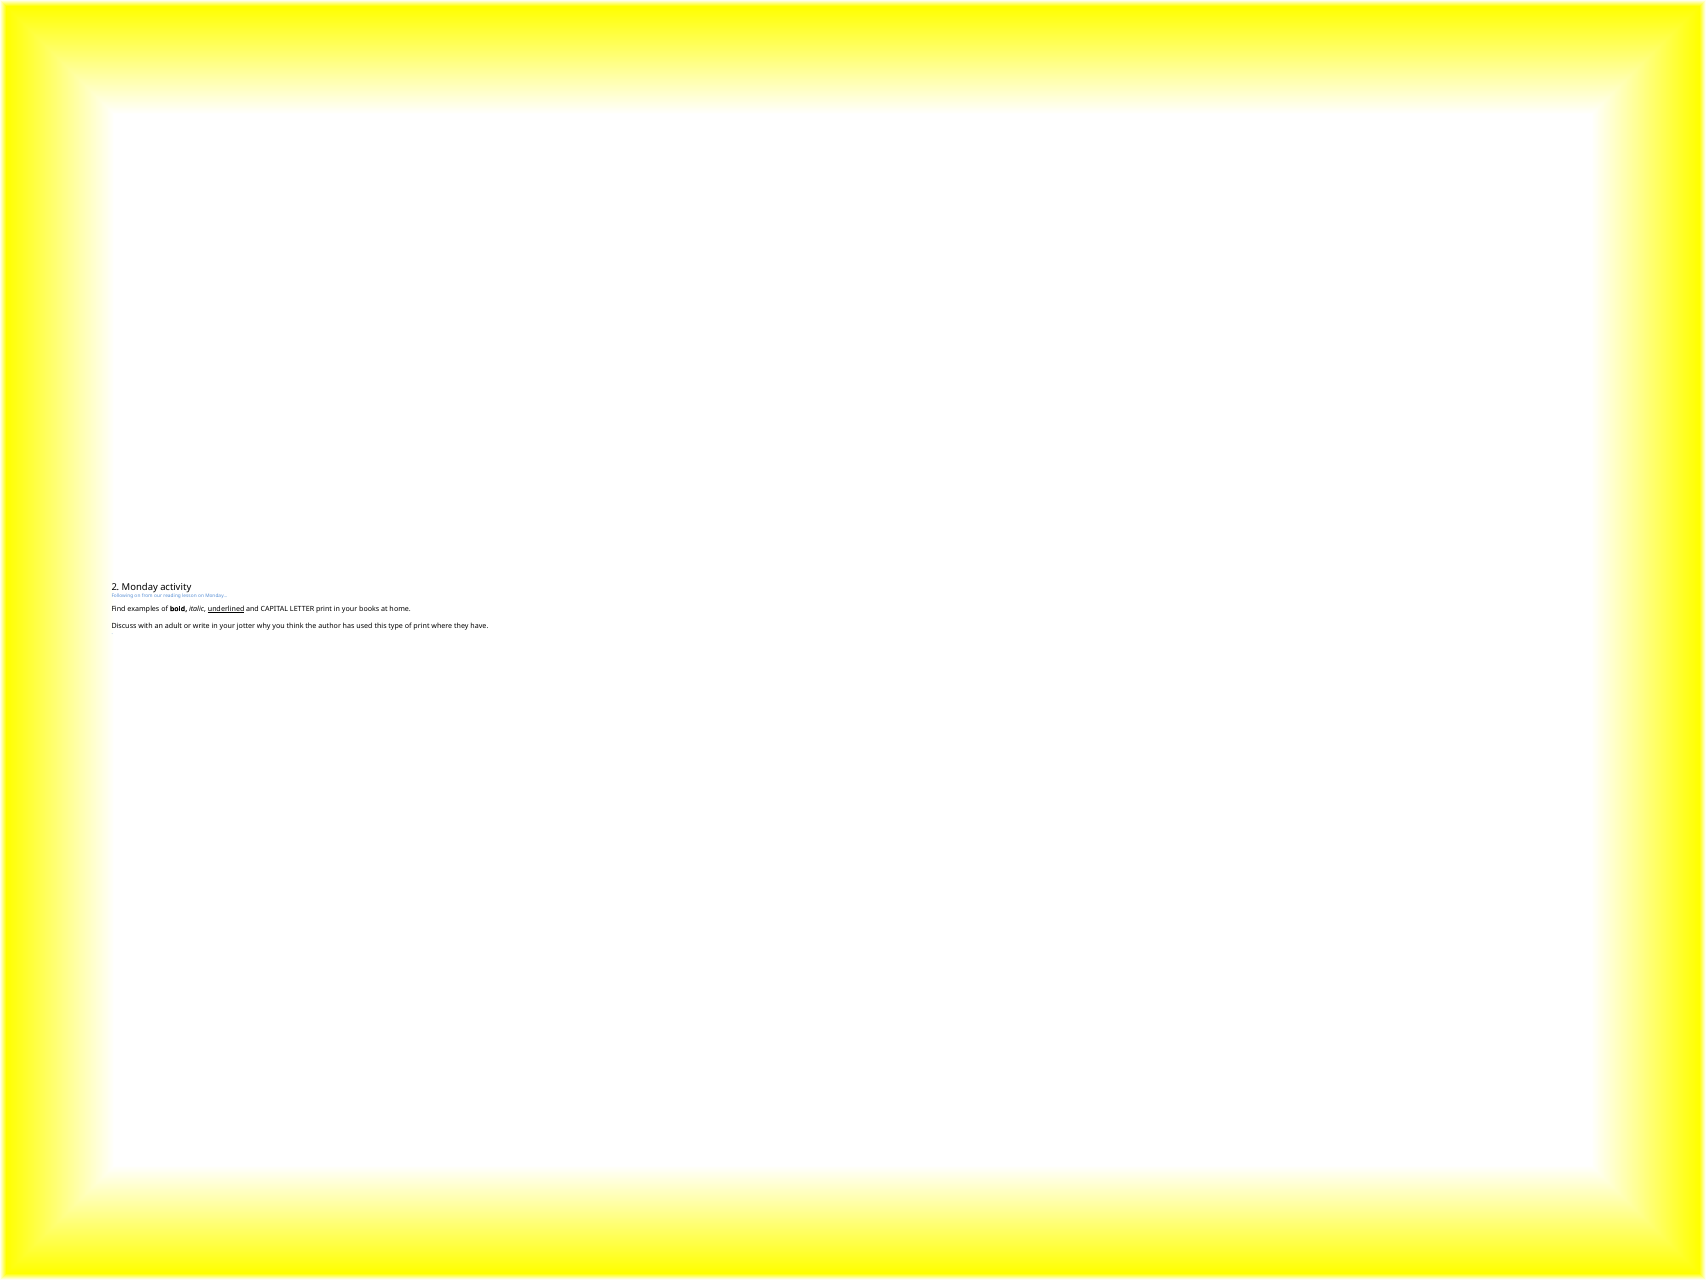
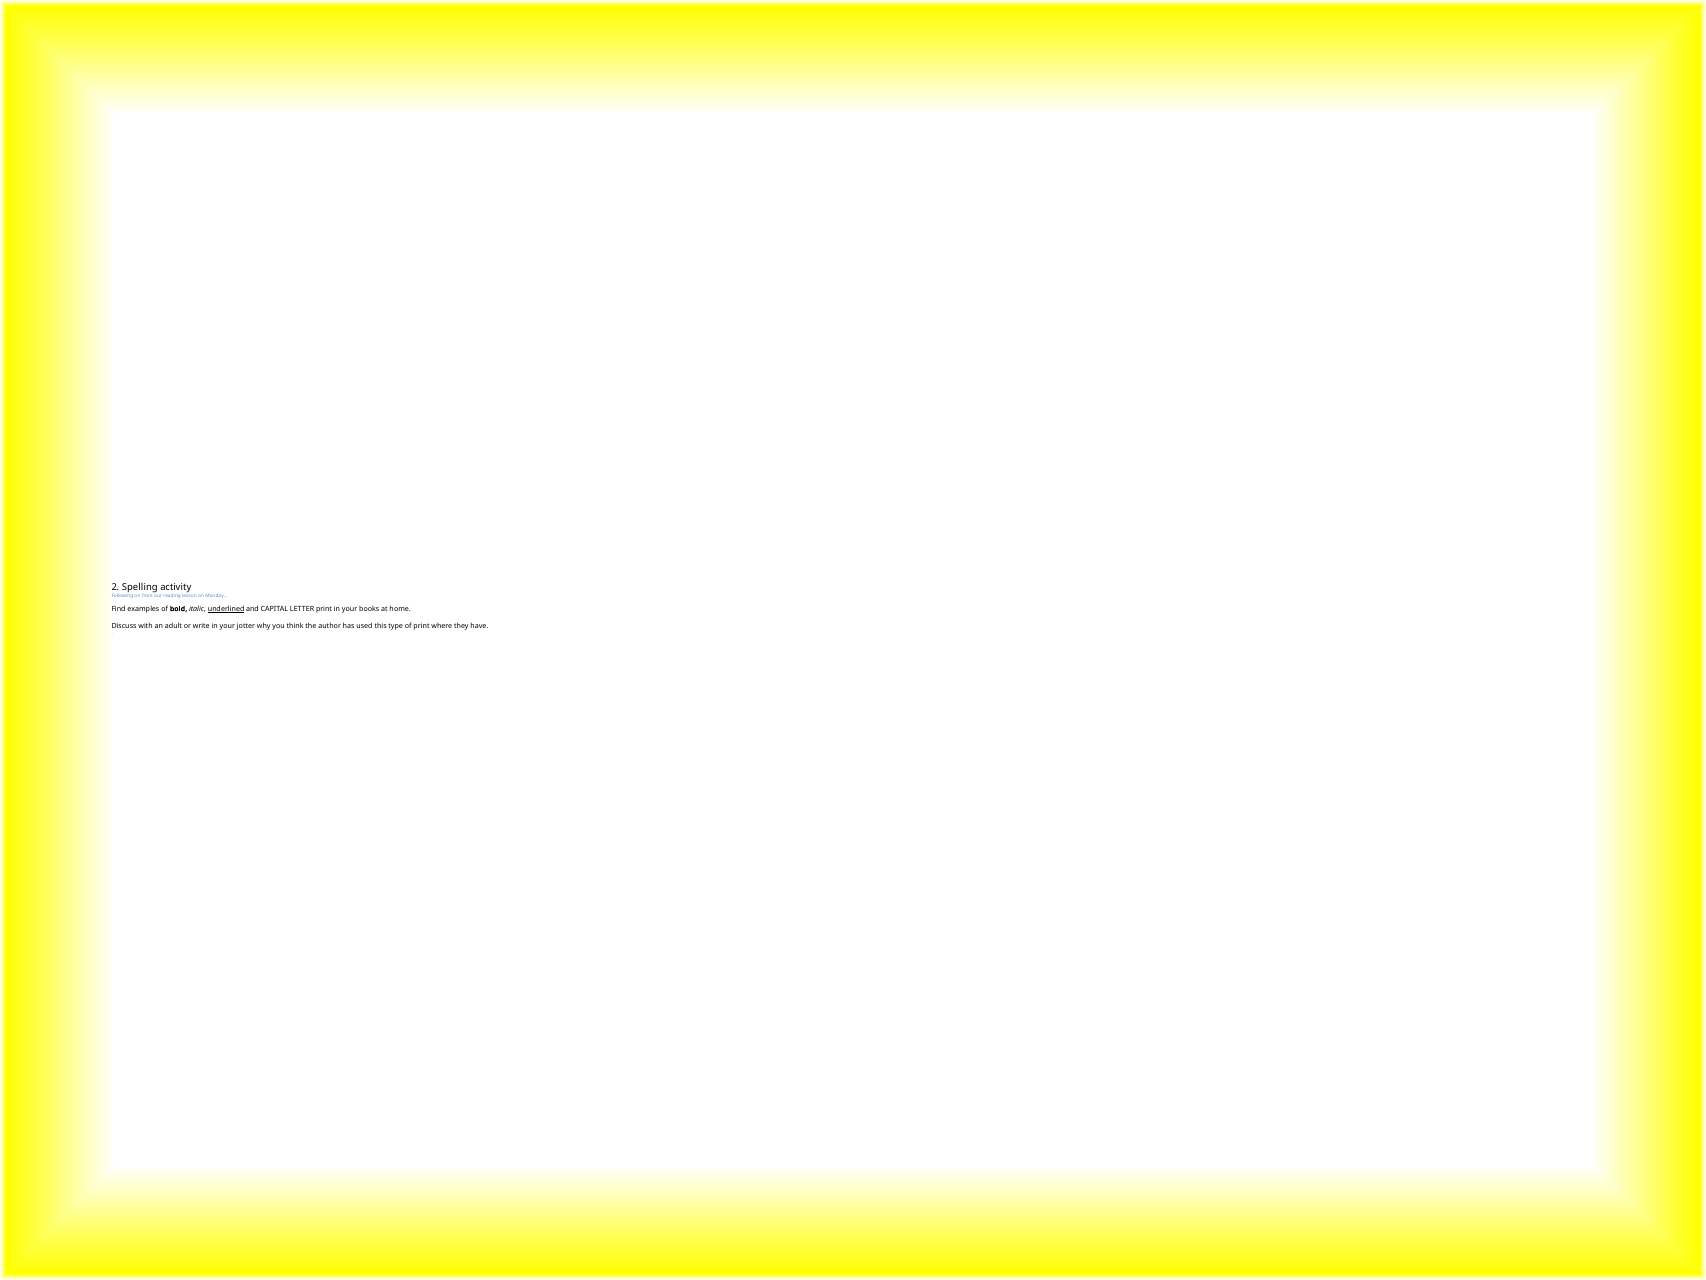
Monday: Monday -> Spelling
